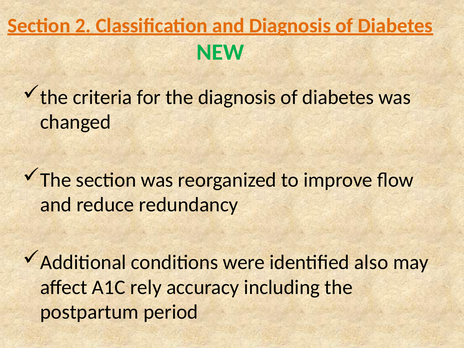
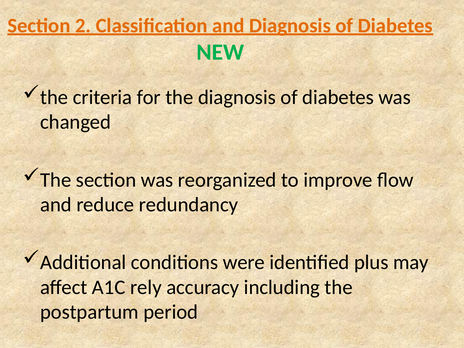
also: also -> plus
